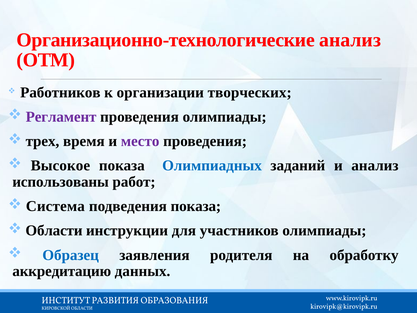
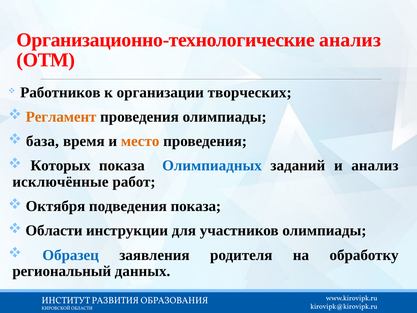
Регламент colour: purple -> orange
трех: трех -> база
место colour: purple -> orange
Высокое: Высокое -> Которых
использованы: использованы -> исключённые
Система: Система -> Октября
аккредитацию: аккредитацию -> региональный
